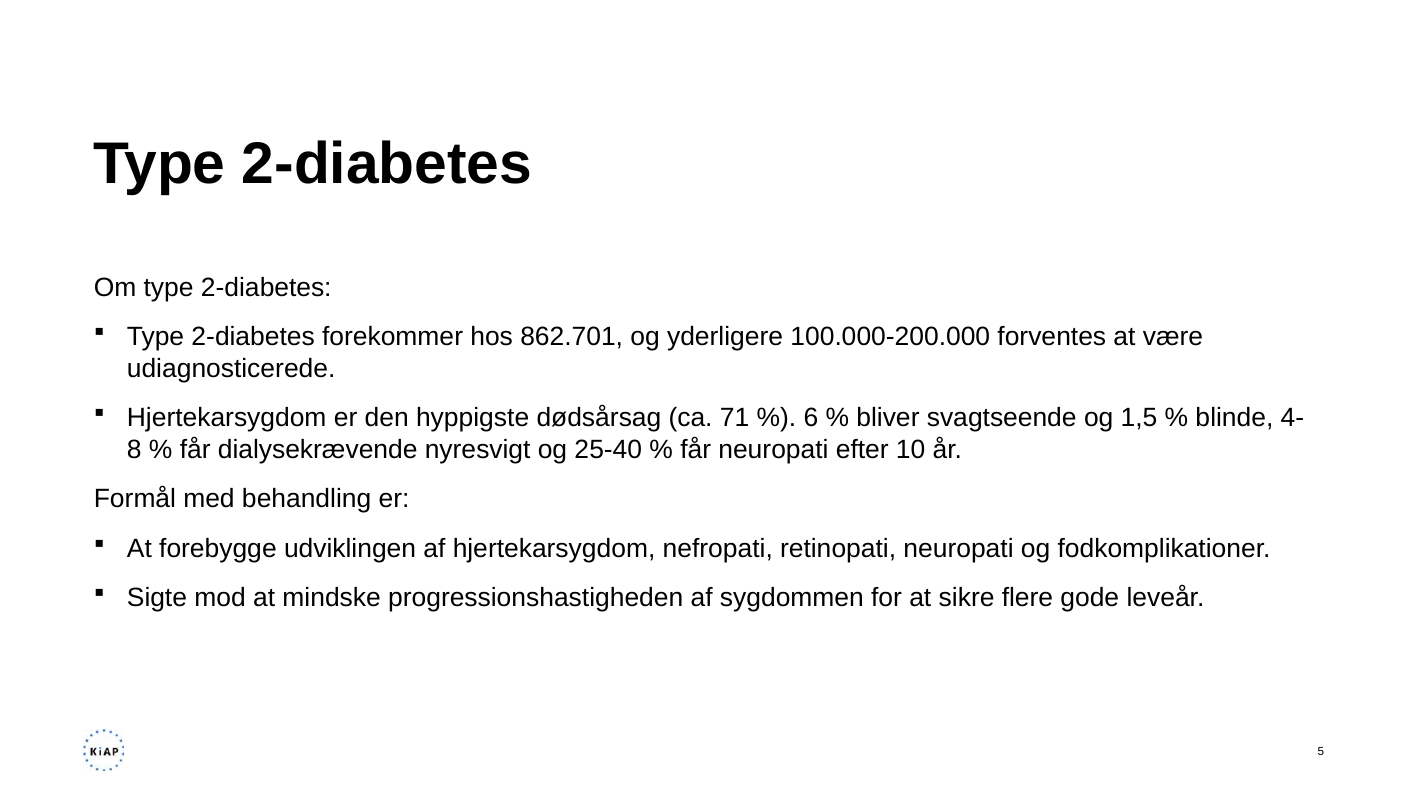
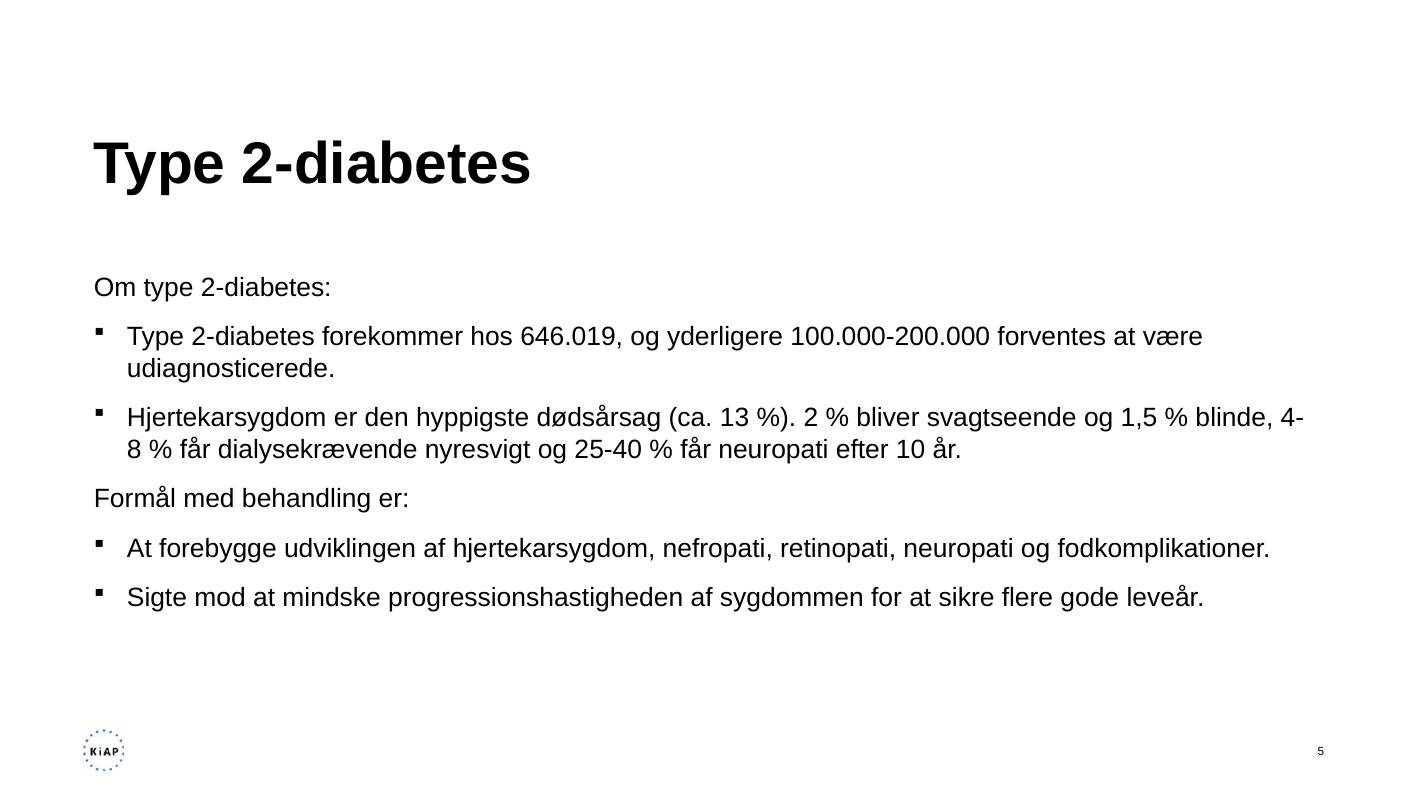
862.701: 862.701 -> 646.019
71: 71 -> 13
6: 6 -> 2
